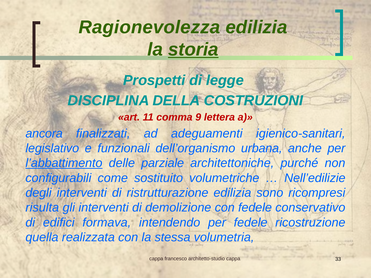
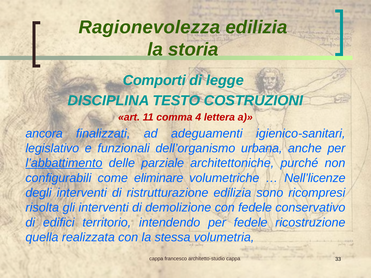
storia underline: present -> none
Prospetti: Prospetti -> Comporti
DELLA: DELLA -> TESTO
9: 9 -> 4
sostituito: sostituito -> eliminare
Nell’edilizie: Nell’edilizie -> Nell’licenze
risulta: risulta -> risolta
formava: formava -> territorio
